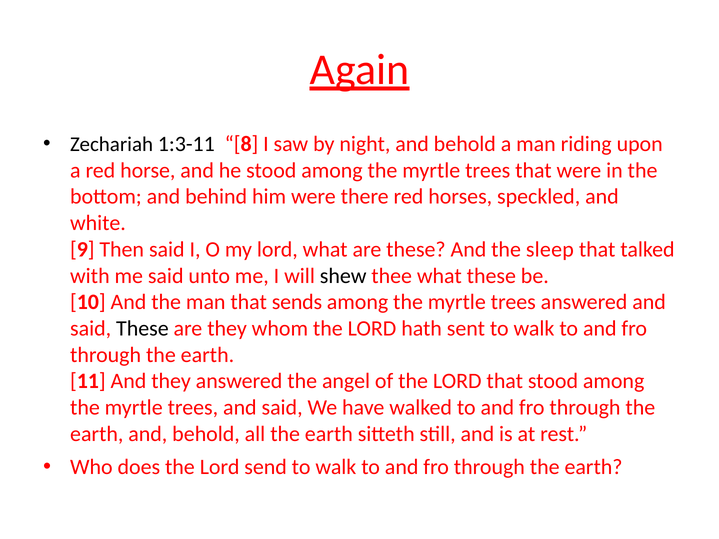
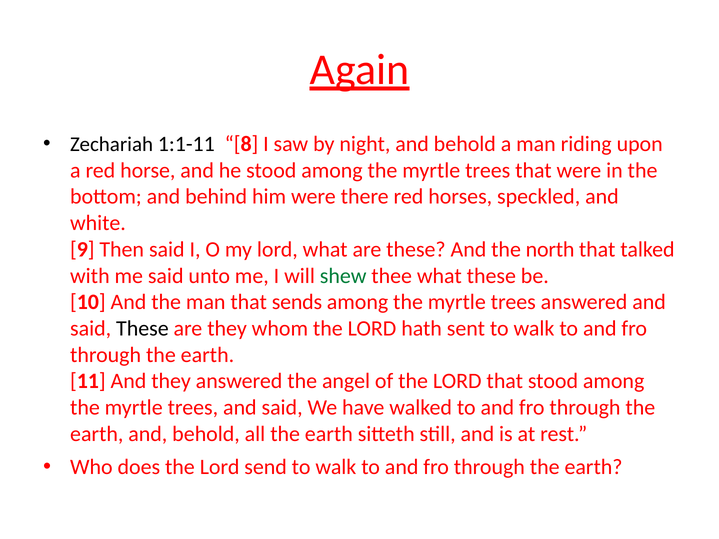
1:3-11: 1:3-11 -> 1:1-11
sleep: sleep -> north
shew colour: black -> green
